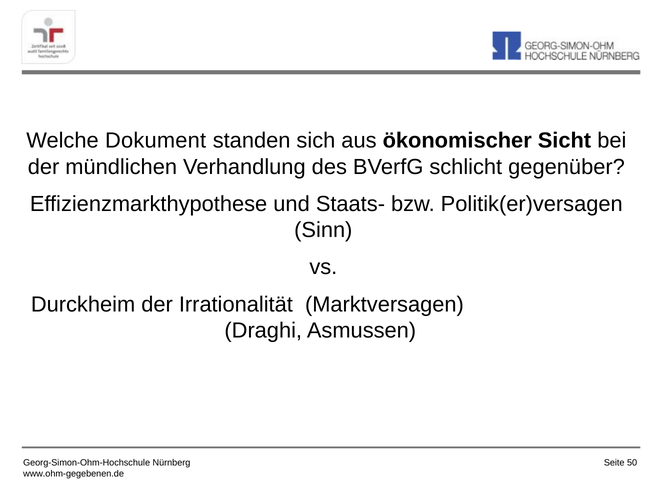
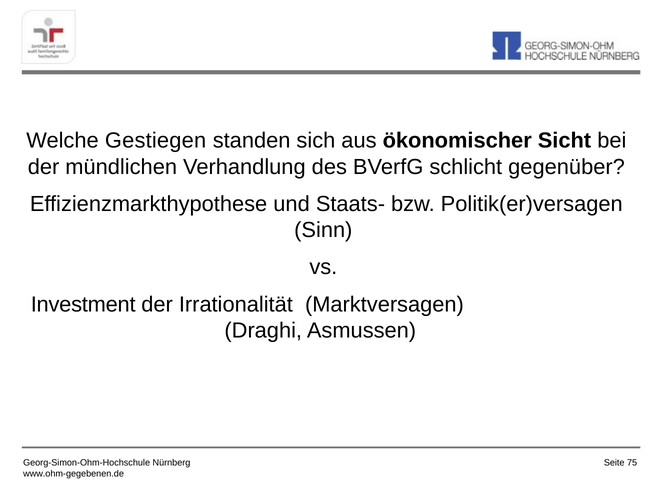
Dokument: Dokument -> Gestiegen
Durckheim: Durckheim -> Investment
50: 50 -> 75
